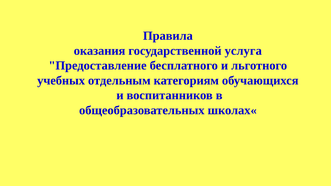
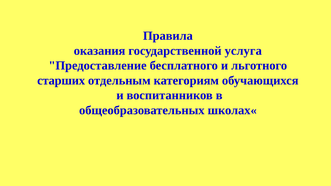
учебных: учебных -> старших
